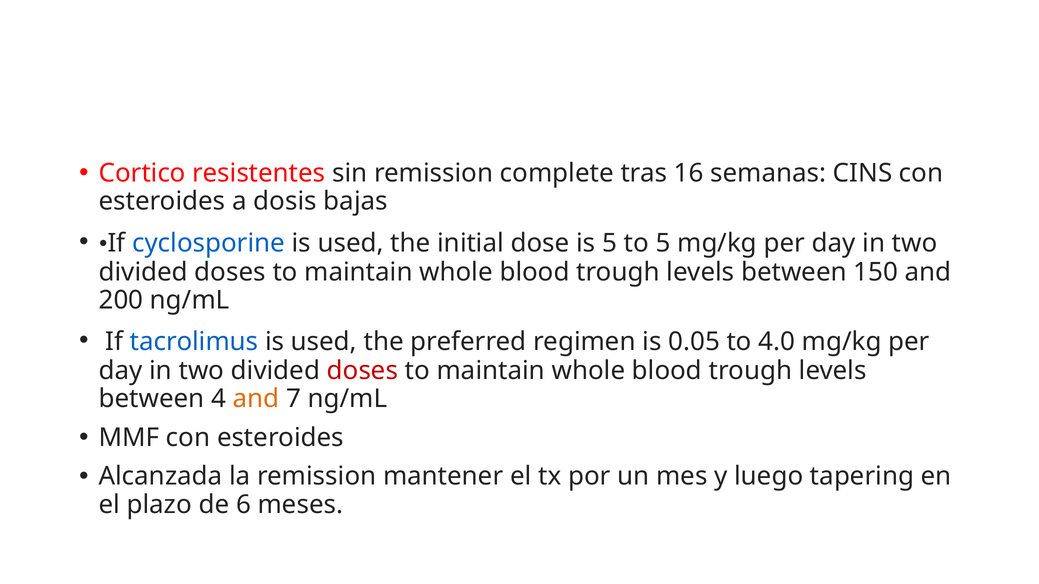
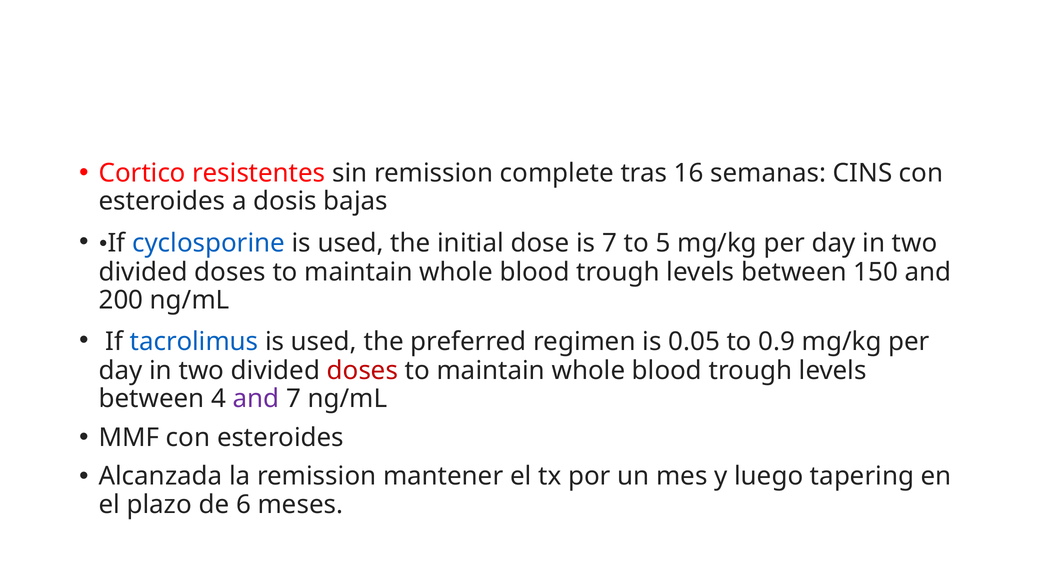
is 5: 5 -> 7
4.0: 4.0 -> 0.9
and at (256, 399) colour: orange -> purple
